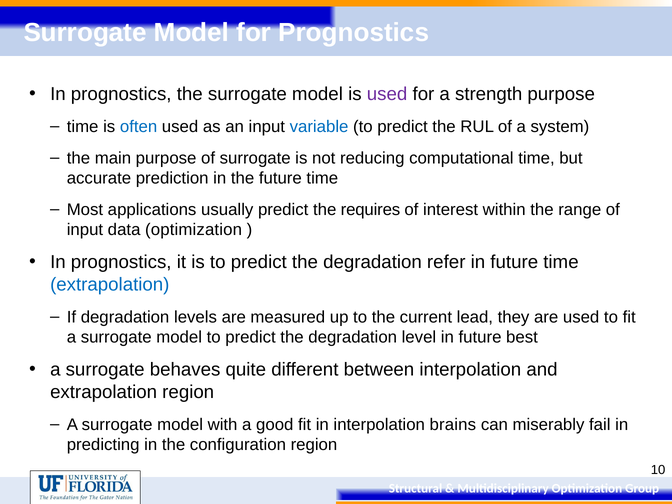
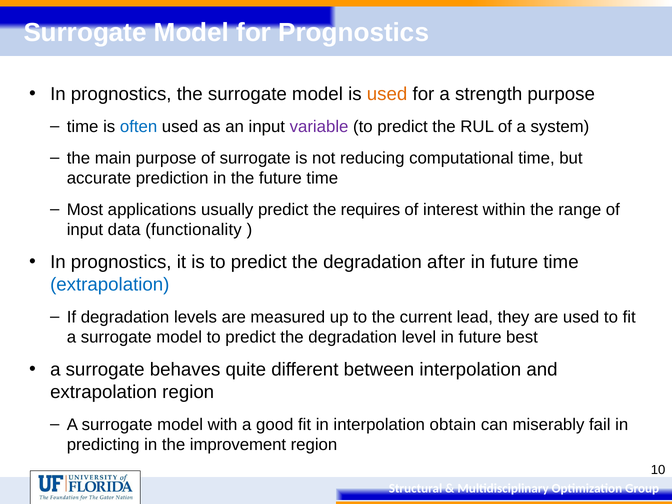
used at (387, 94) colour: purple -> orange
variable colour: blue -> purple
data optimization: optimization -> functionality
refer: refer -> after
brains: brains -> obtain
configuration: configuration -> improvement
